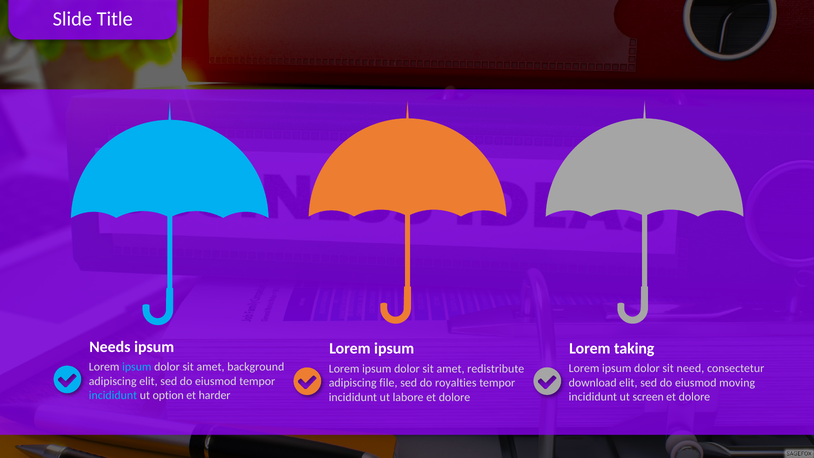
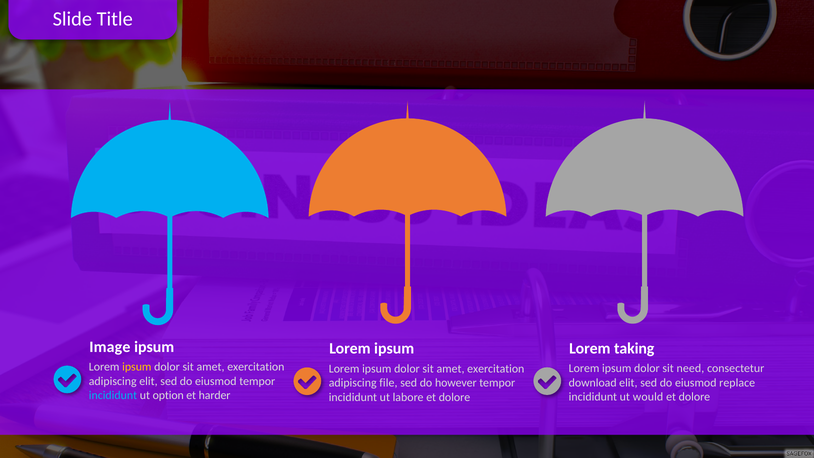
Needs: Needs -> Image
ipsum at (137, 367) colour: light blue -> yellow
background at (256, 367): background -> exercitation
redistribute at (496, 369): redistribute -> exercitation
moving: moving -> replace
royalties: royalties -> however
screen: screen -> would
